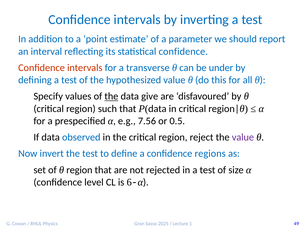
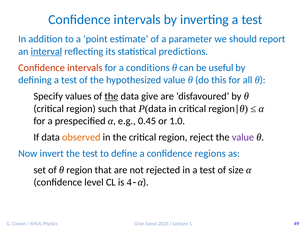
interval underline: none -> present
statistical confidence: confidence -> predictions
transverse: transverse -> conditions
under: under -> useful
7.56: 7.56 -> 0.45
0.5: 0.5 -> 1.0
observed colour: blue -> orange
6: 6 -> 4
